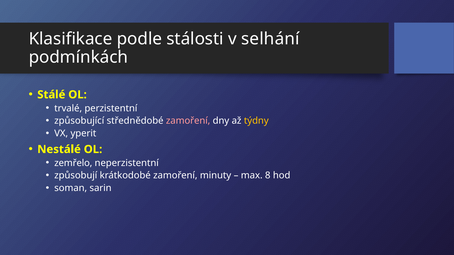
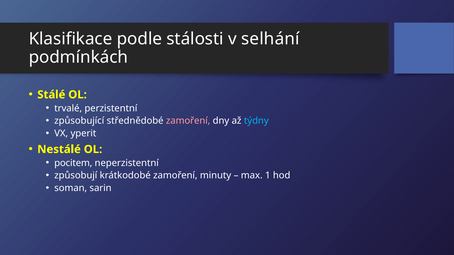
týdny colour: yellow -> light blue
zemřelo: zemřelo -> pocitem
8: 8 -> 1
